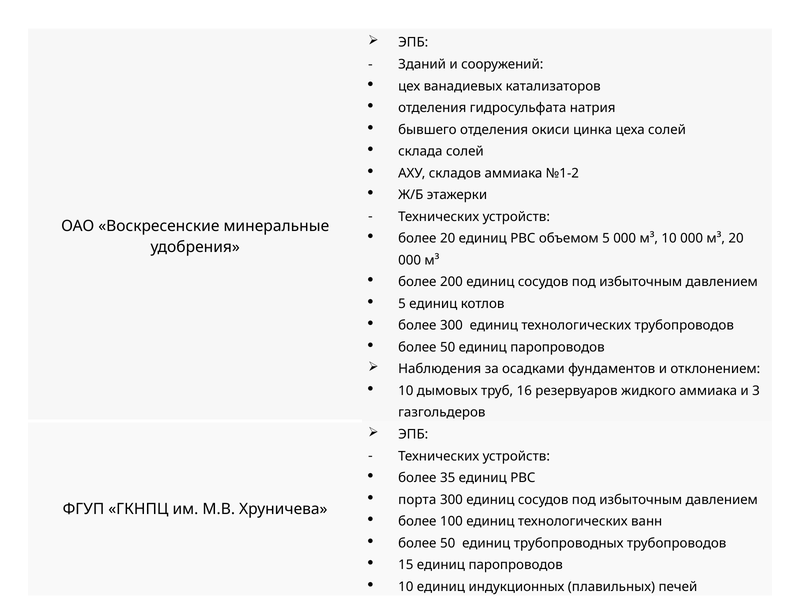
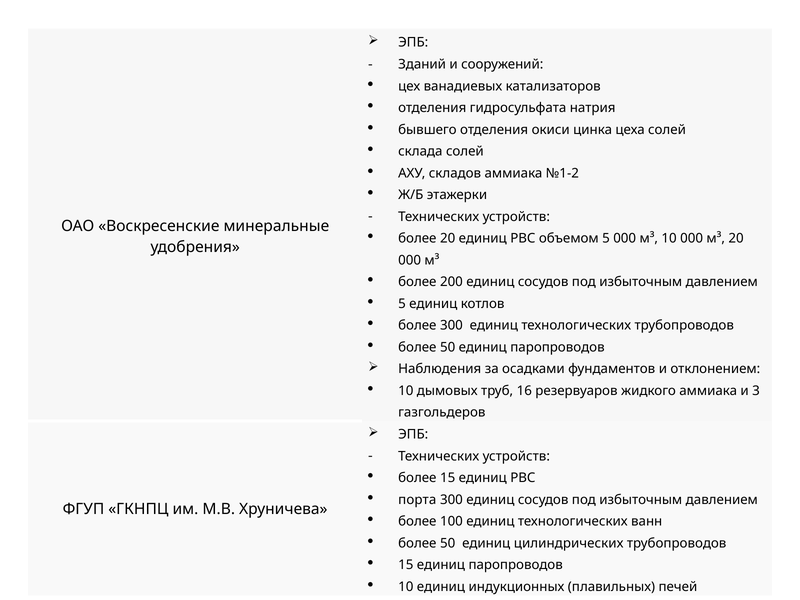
более 35: 35 -> 15
трубопроводных: трубопроводных -> цилиндрических
